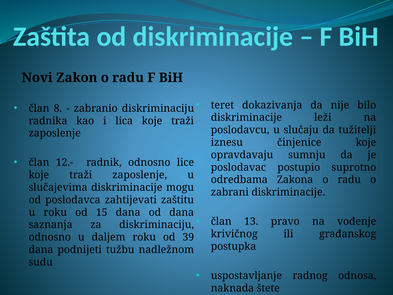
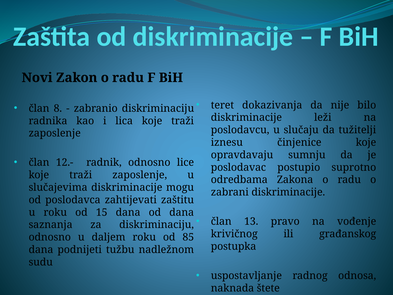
39: 39 -> 85
